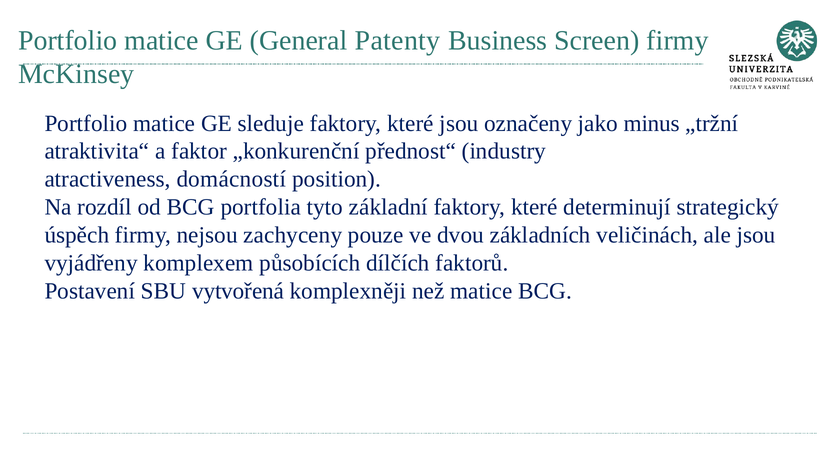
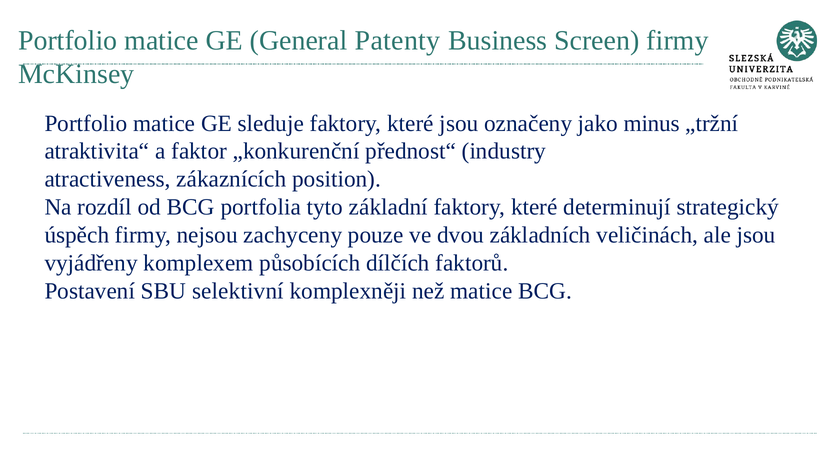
domácností: domácností -> zákaznících
vytvořená: vytvořená -> selektivní
